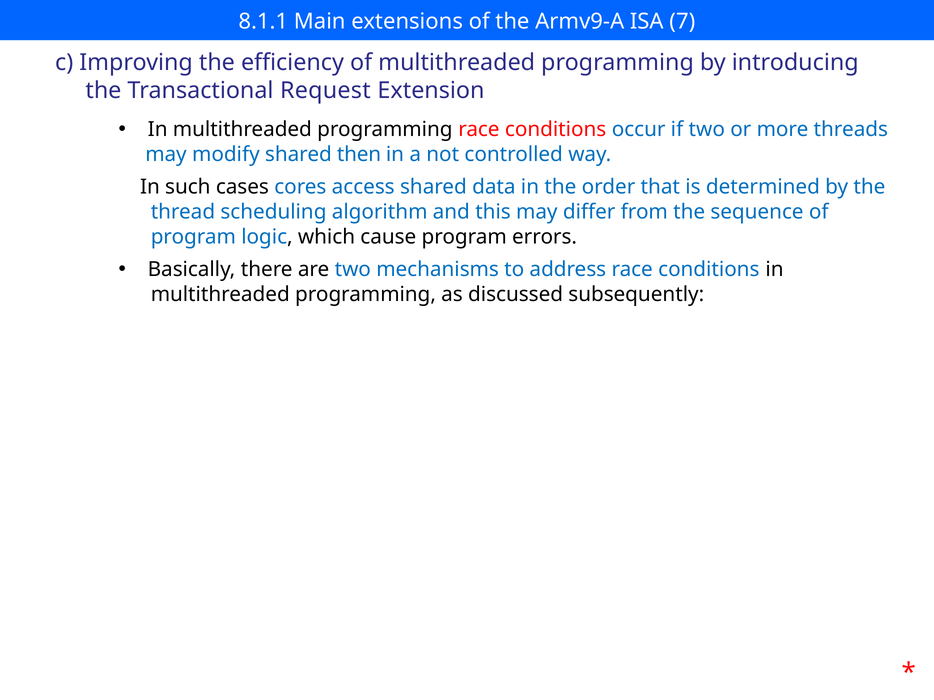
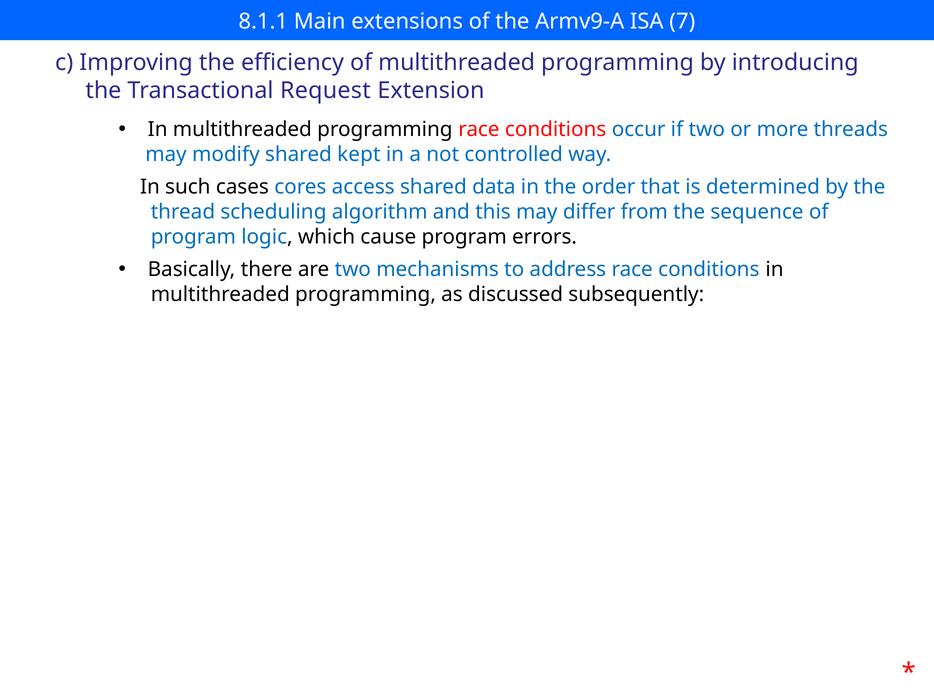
then: then -> kept
